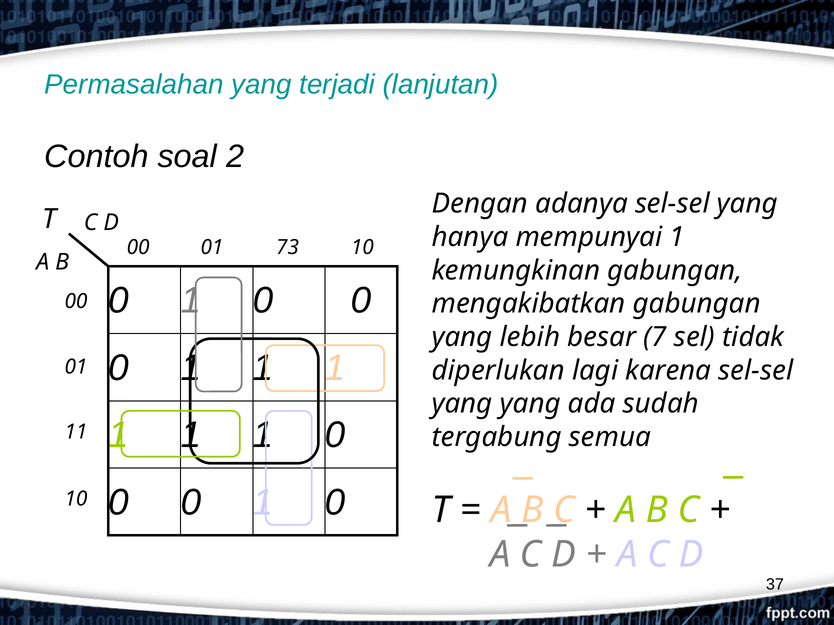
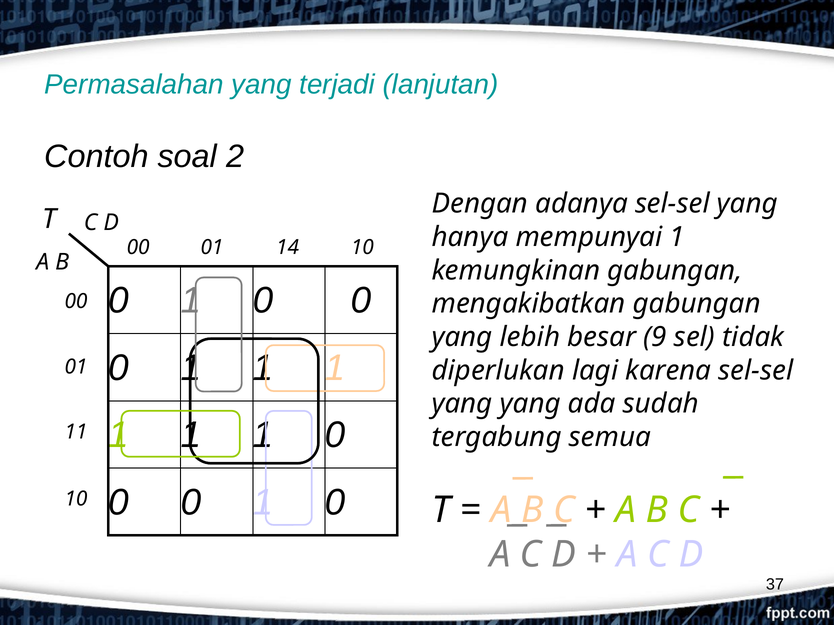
73: 73 -> 14
7: 7 -> 9
